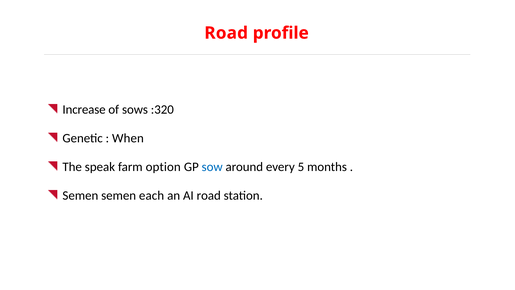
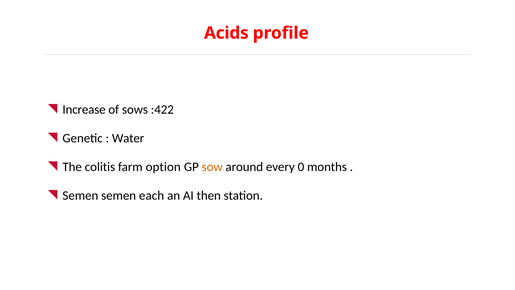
Road at (226, 33): Road -> Acids
:320: :320 -> :422
When: When -> Water
speak: speak -> colitis
sow colour: blue -> orange
5: 5 -> 0
AI road: road -> then
